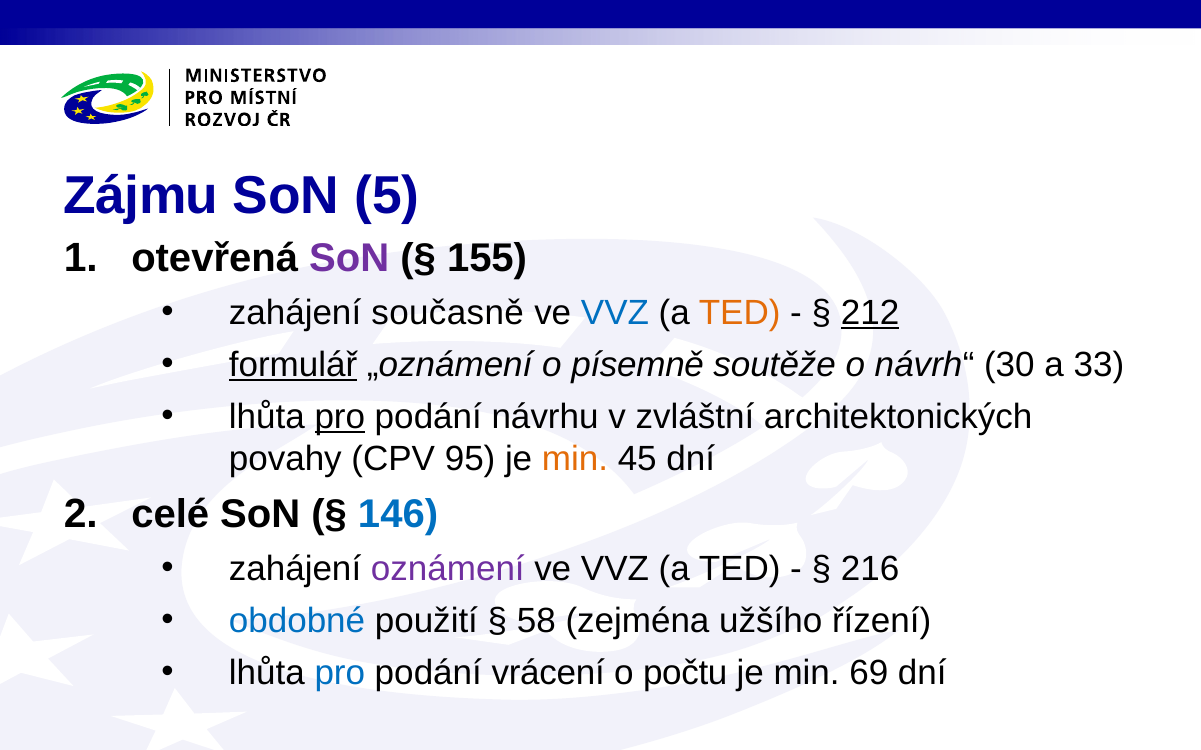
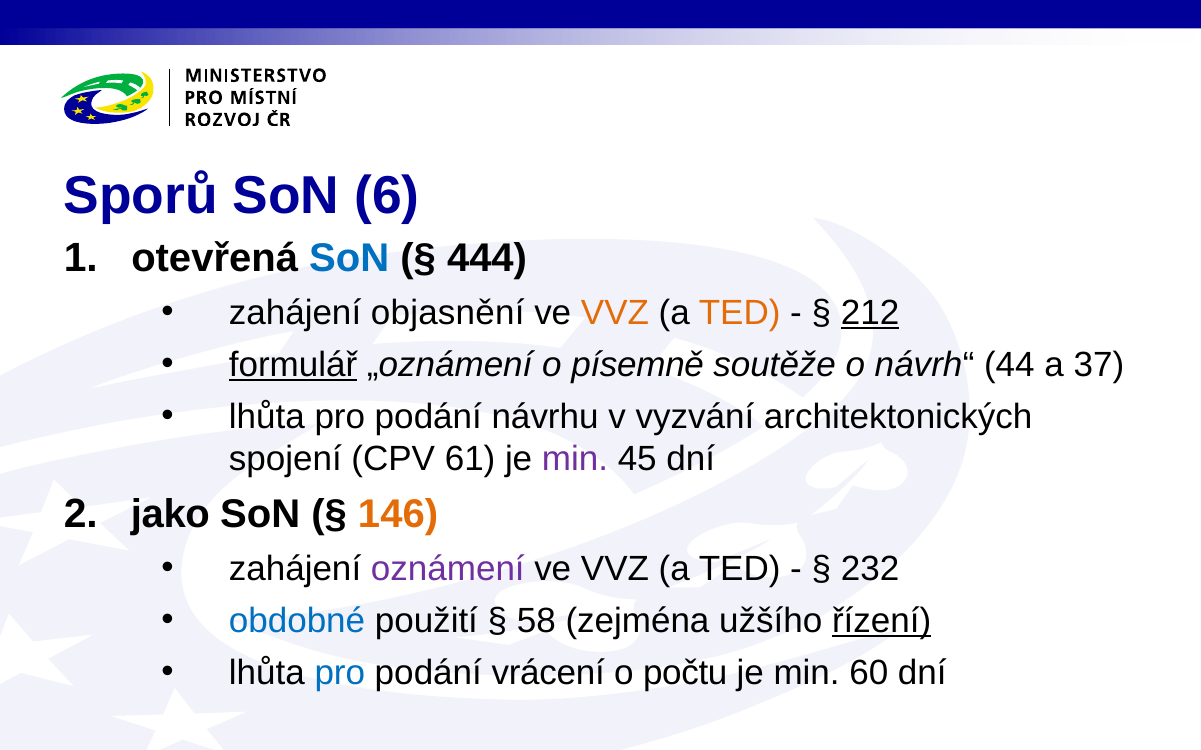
Zájmu: Zájmu -> Sporů
5: 5 -> 6
SoN at (349, 258) colour: purple -> blue
155: 155 -> 444
současně: současně -> objasnění
VVZ at (615, 313) colour: blue -> orange
30: 30 -> 44
33: 33 -> 37
pro at (340, 417) underline: present -> none
zvláštní: zvláštní -> vyzvání
povahy: povahy -> spojení
95: 95 -> 61
min at (575, 459) colour: orange -> purple
celé: celé -> jako
146 colour: blue -> orange
216: 216 -> 232
řízení underline: none -> present
69: 69 -> 60
